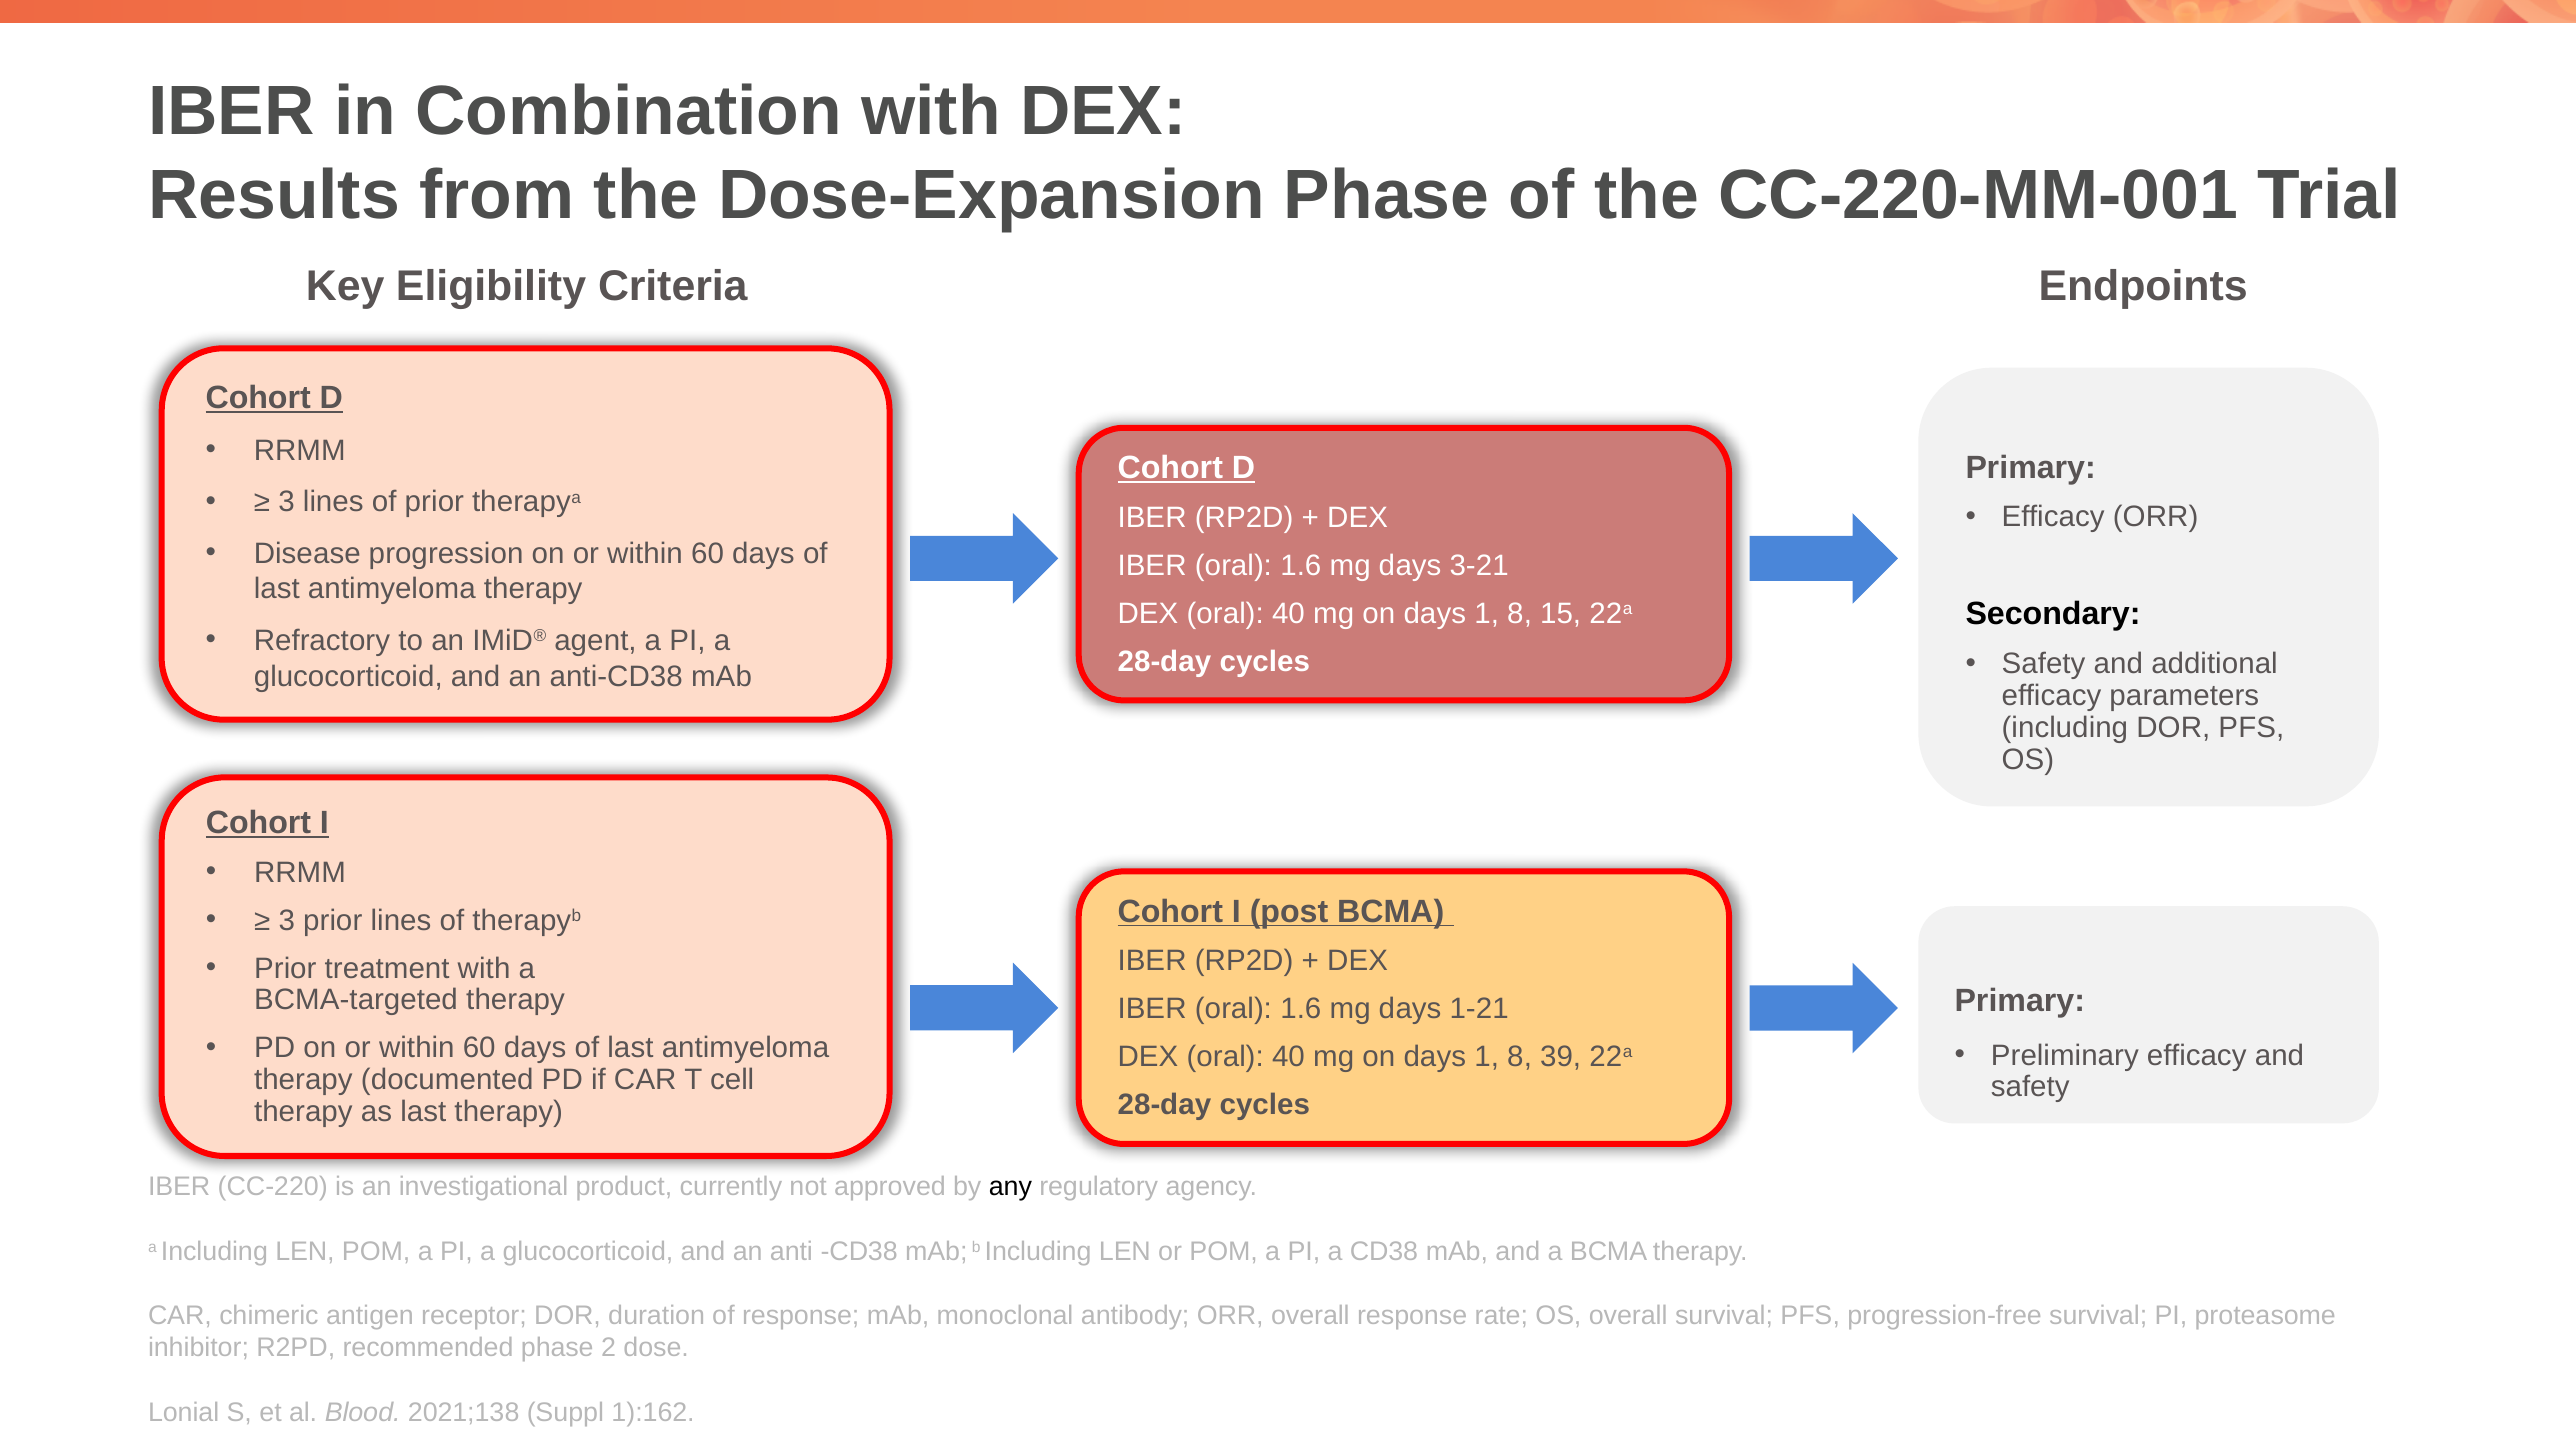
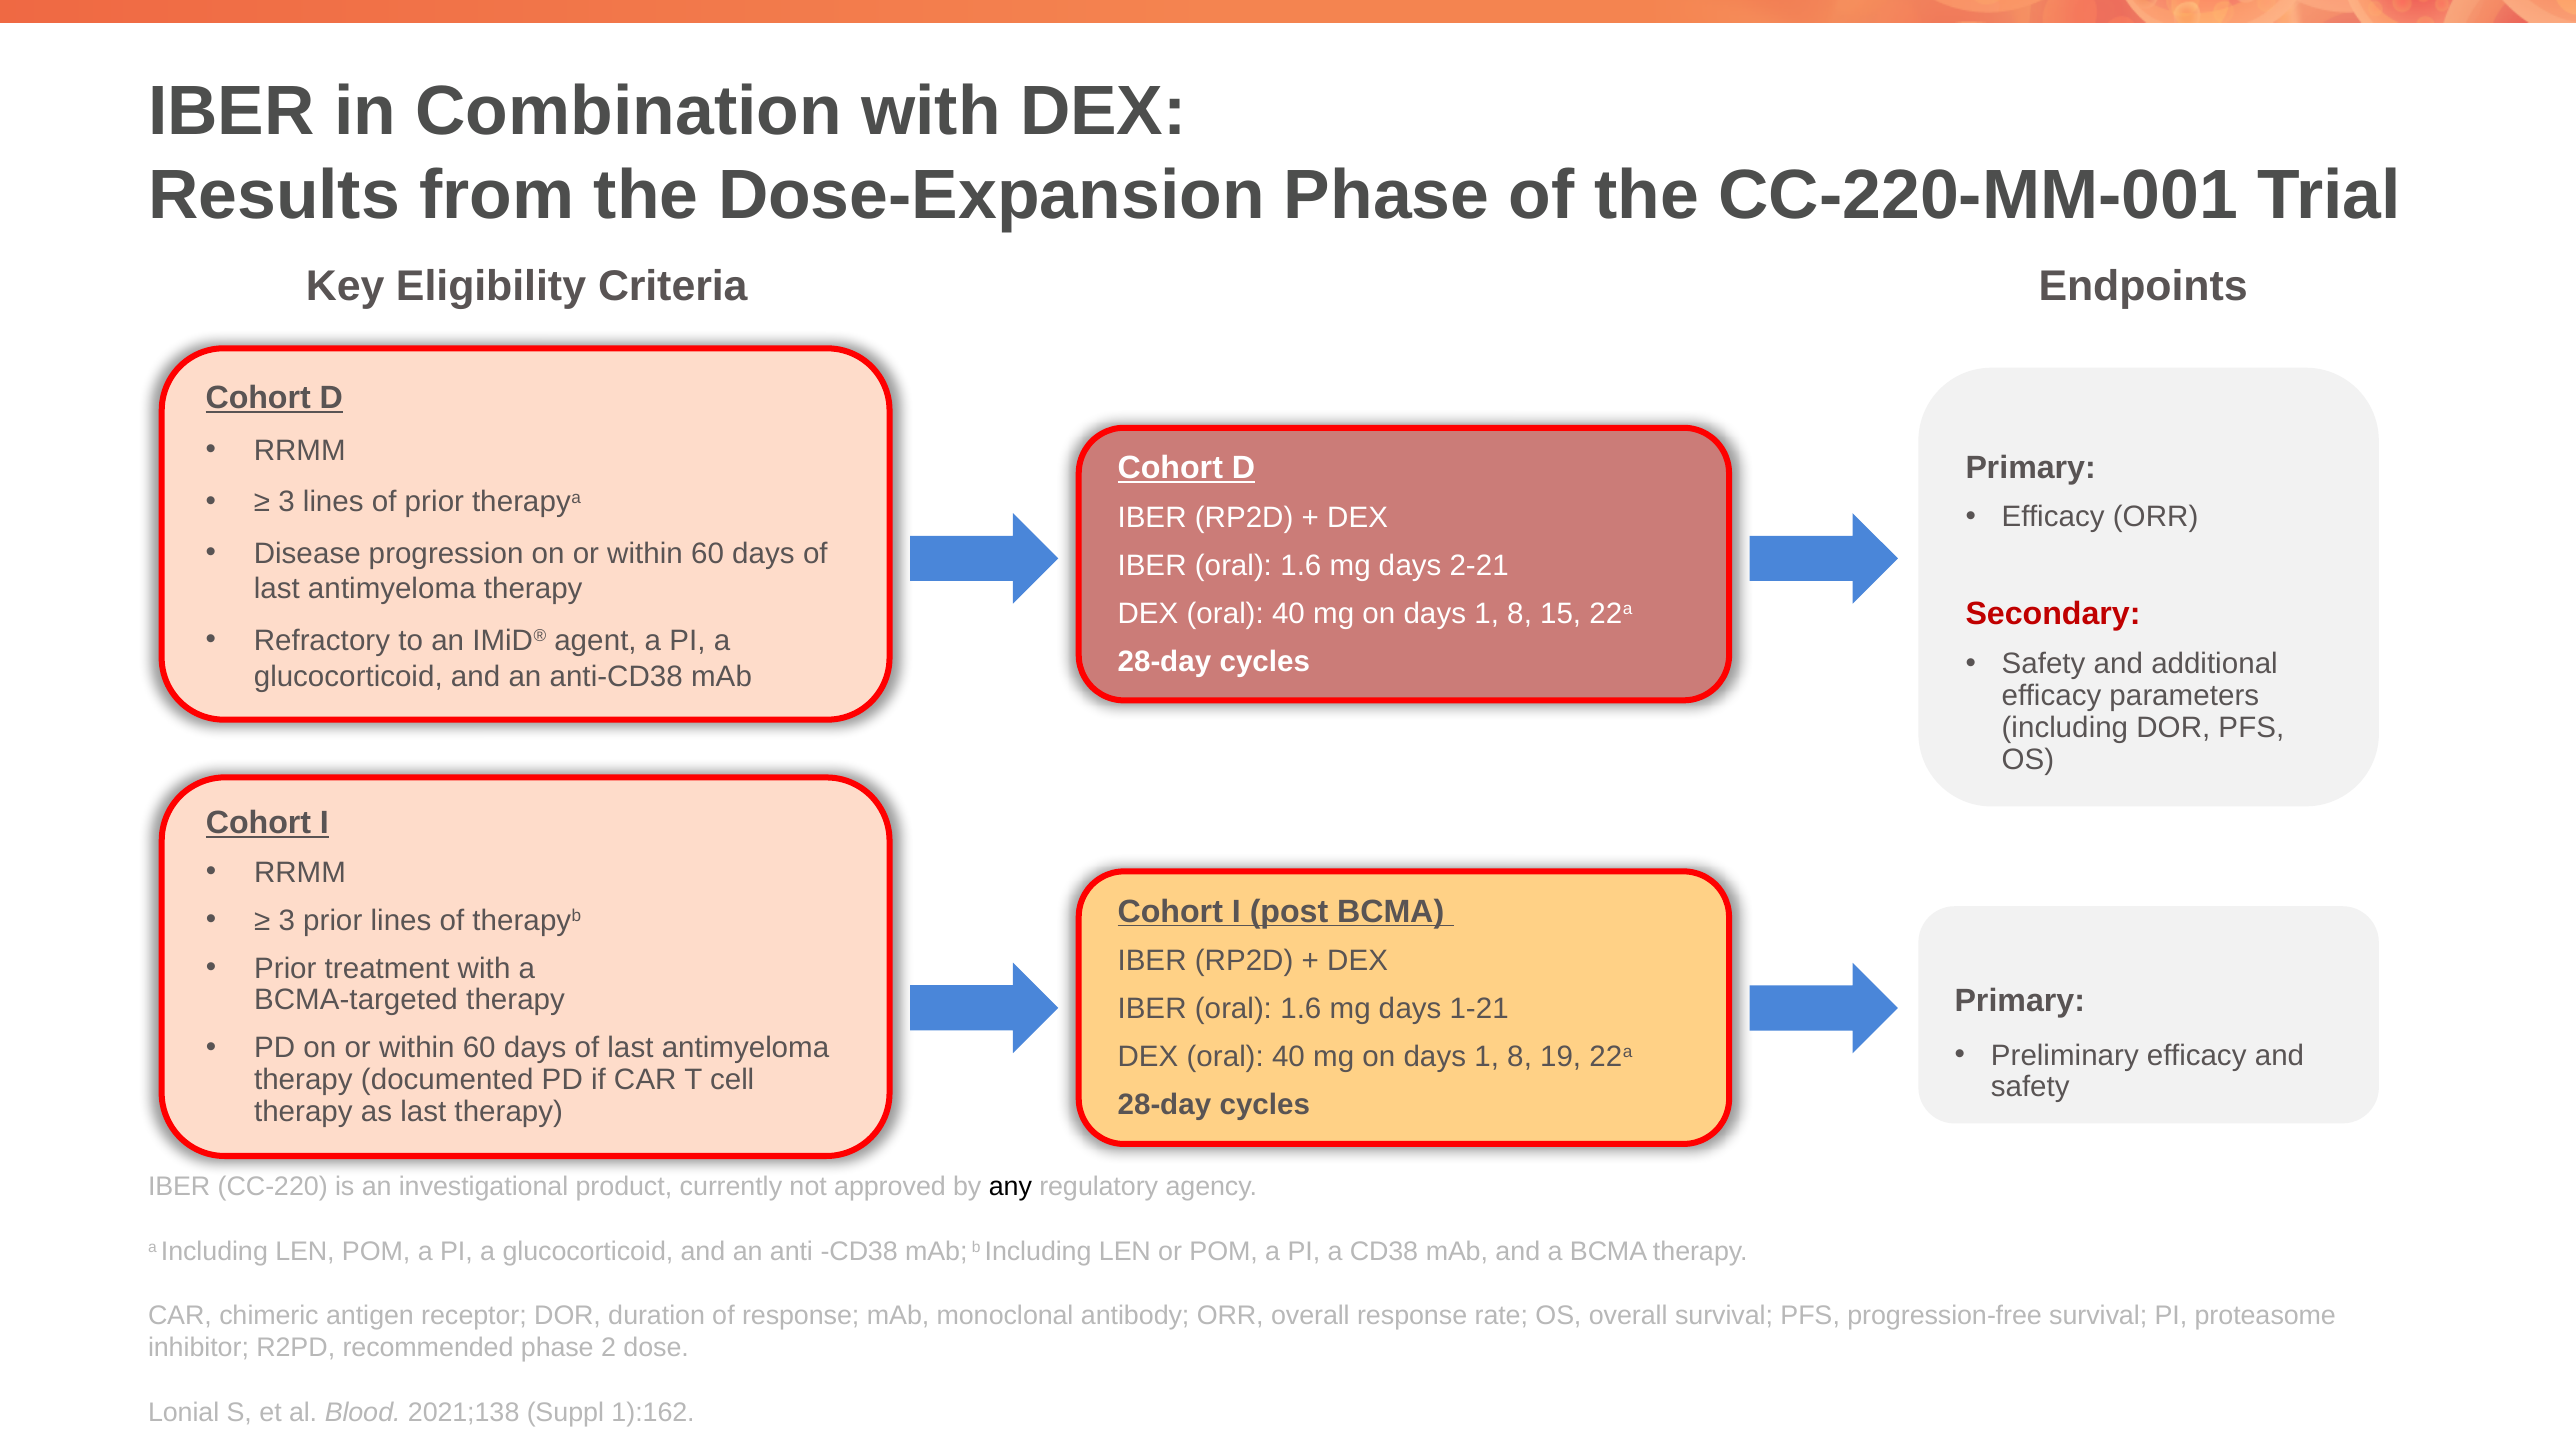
3-21: 3-21 -> 2-21
Secondary colour: black -> red
39: 39 -> 19
